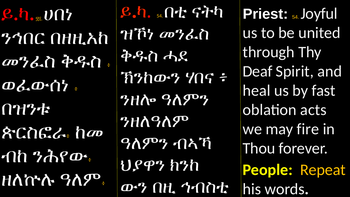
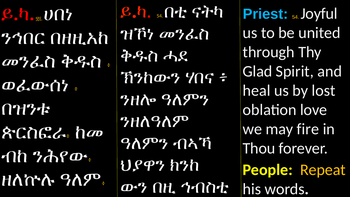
Priest colour: white -> light blue
Deaf: Deaf -> Glad
fast: fast -> lost
acts: acts -> love
